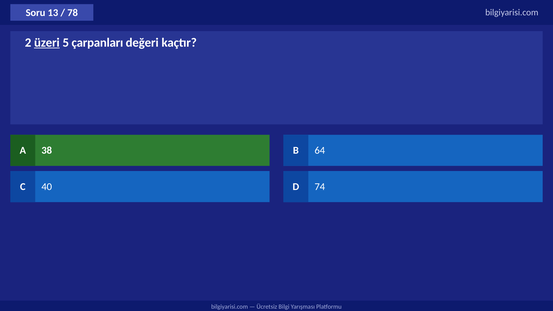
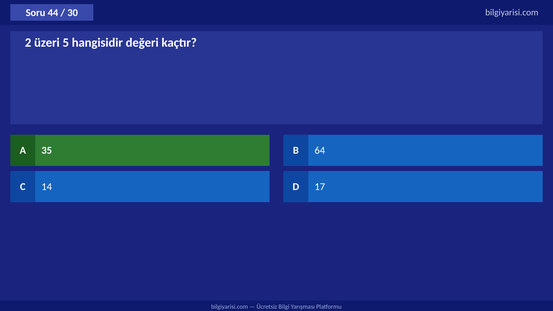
13: 13 -> 44
78: 78 -> 30
üzeri underline: present -> none
çarpanları: çarpanları -> hangisidir
38: 38 -> 35
40: 40 -> 14
74: 74 -> 17
